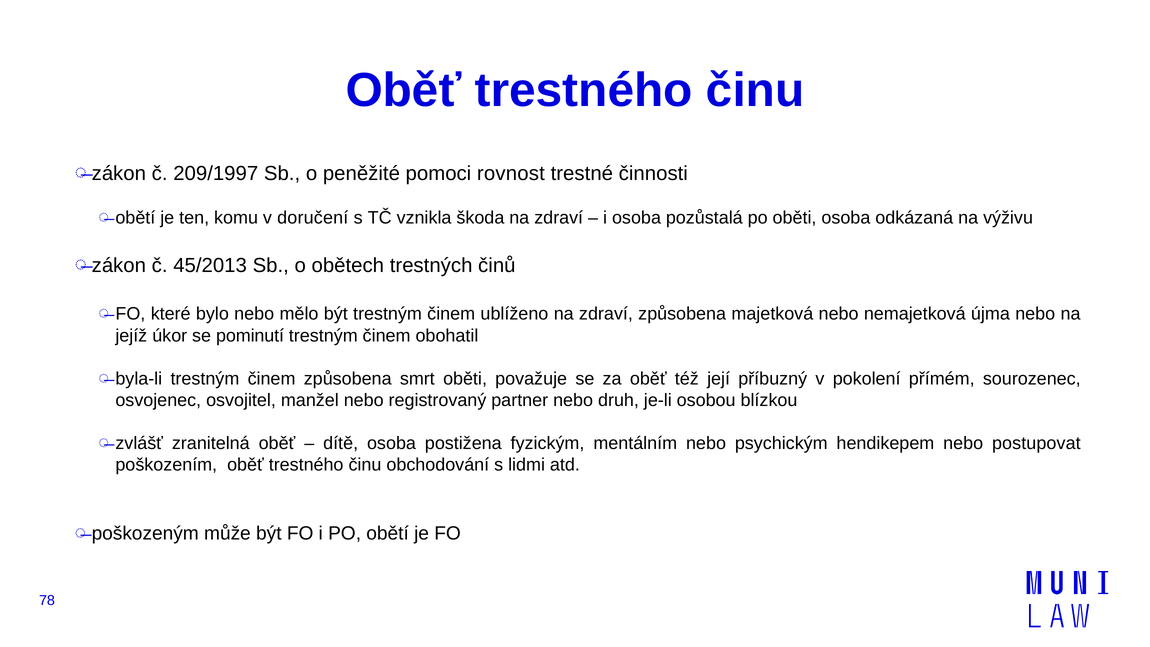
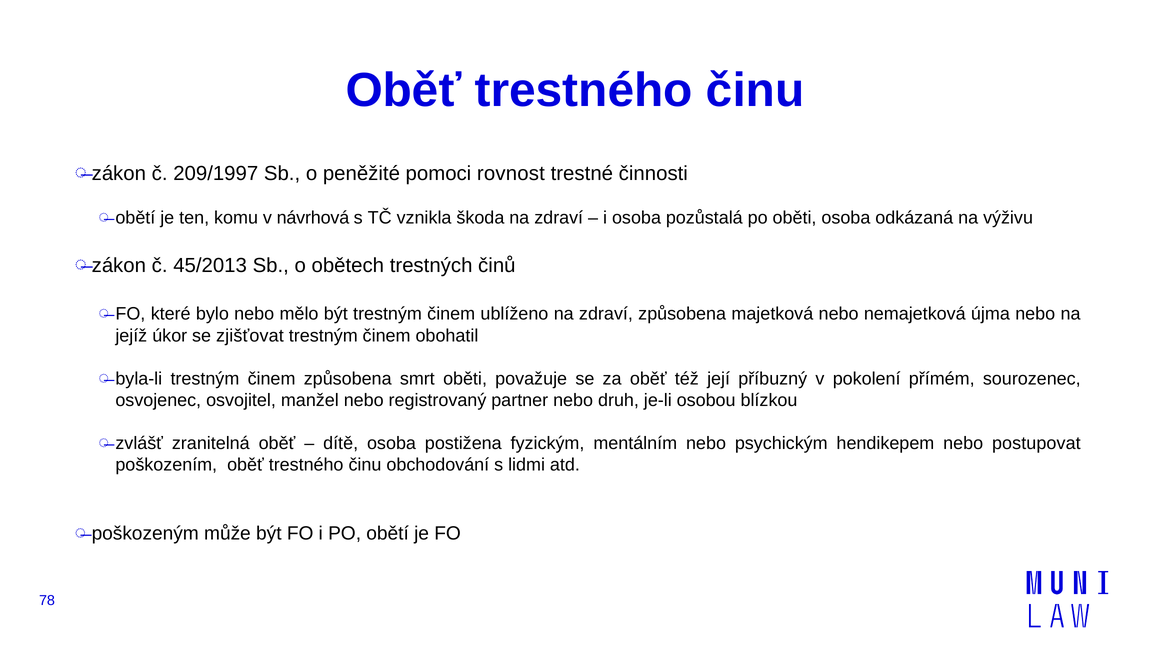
doručení: doručení -> návrhová
pominutí: pominutí -> zjišťovat
